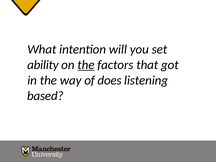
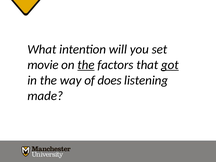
ability: ability -> movie
got underline: none -> present
based: based -> made
